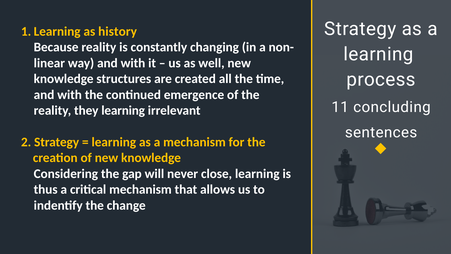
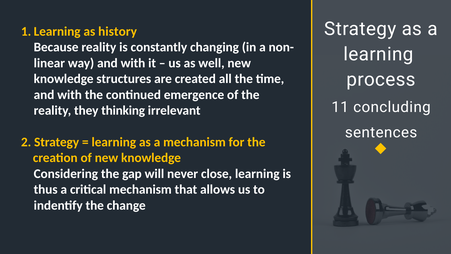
they learning: learning -> thinking
